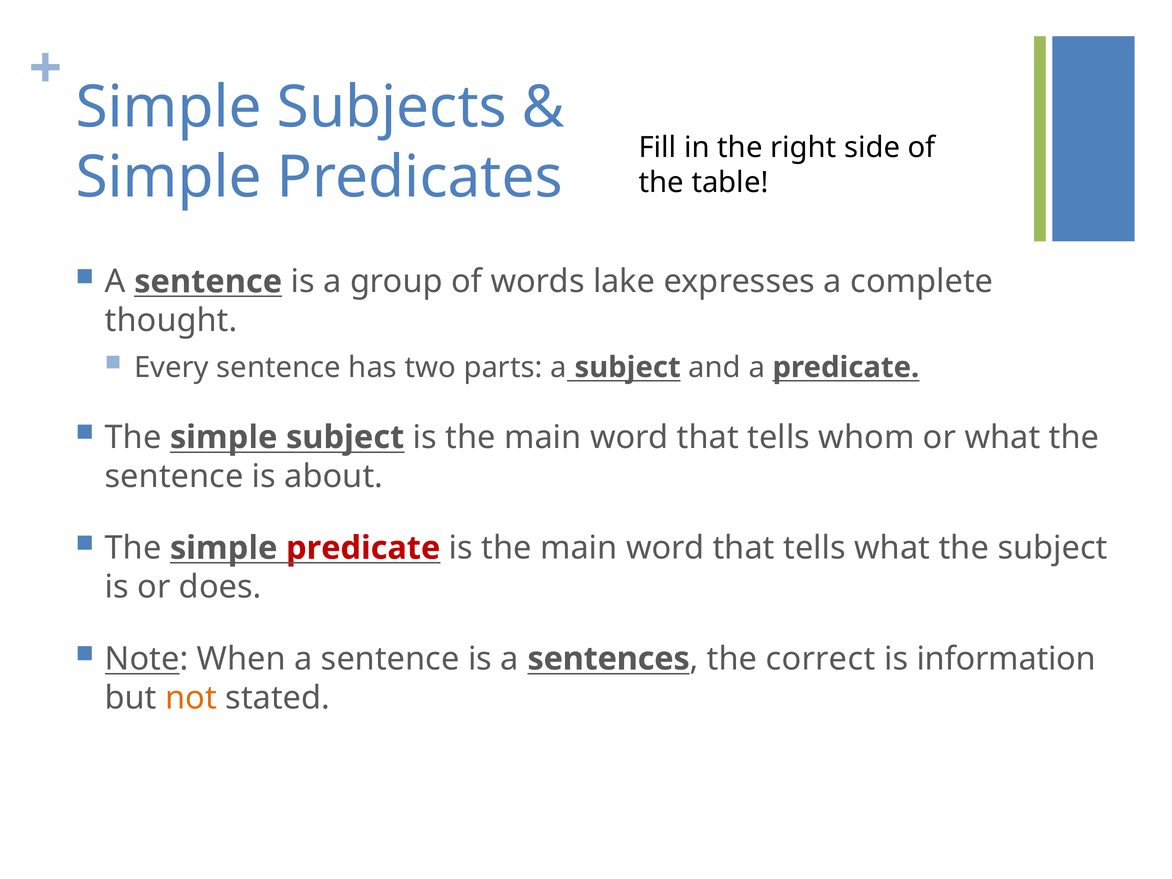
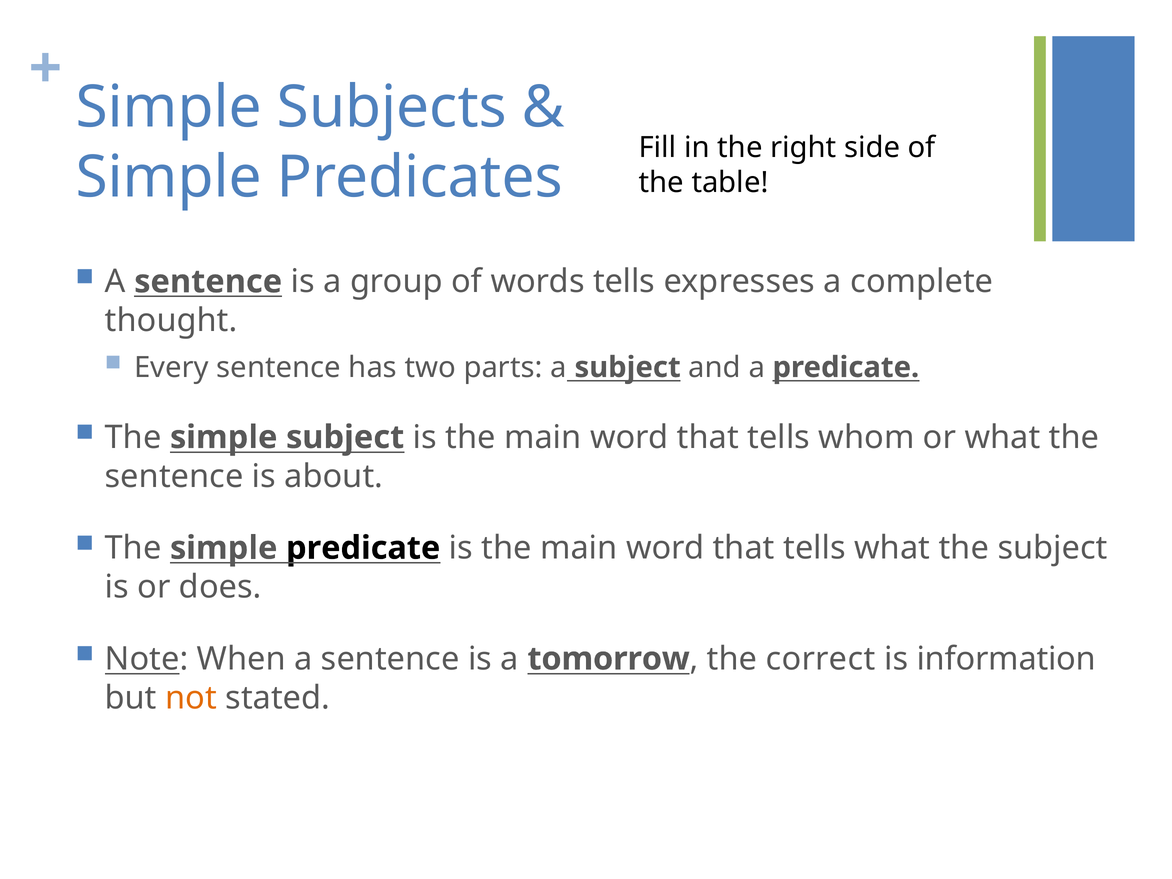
words lake: lake -> tells
predicate at (363, 548) colour: red -> black
sentences: sentences -> tomorrow
